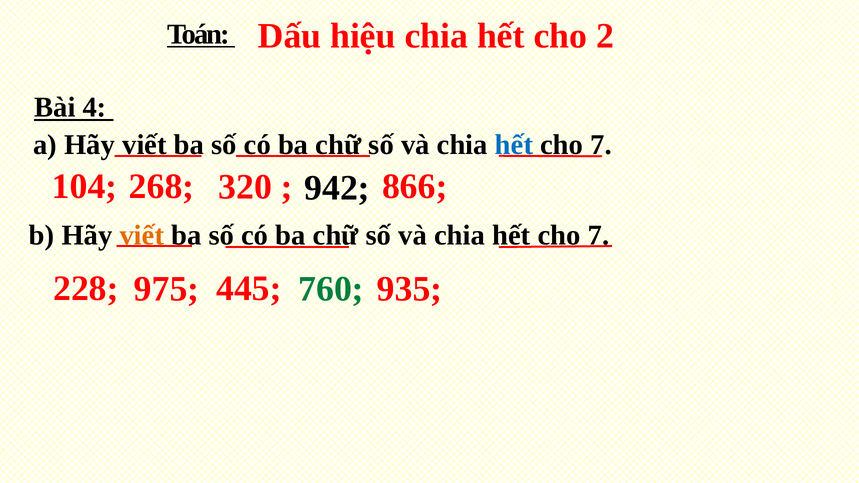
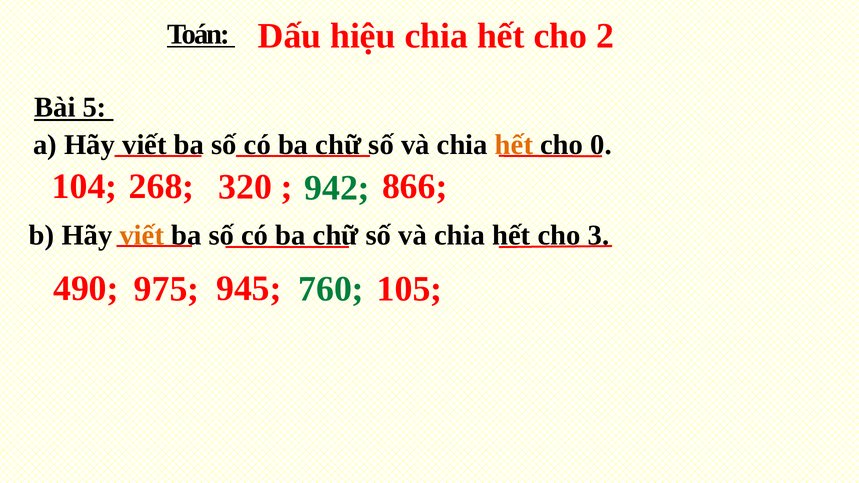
4: 4 -> 5
hết at (514, 145) colour: blue -> orange
7 at (601, 145): 7 -> 0
942 colour: black -> green
7 at (598, 235): 7 -> 3
228: 228 -> 490
445: 445 -> 945
935: 935 -> 105
